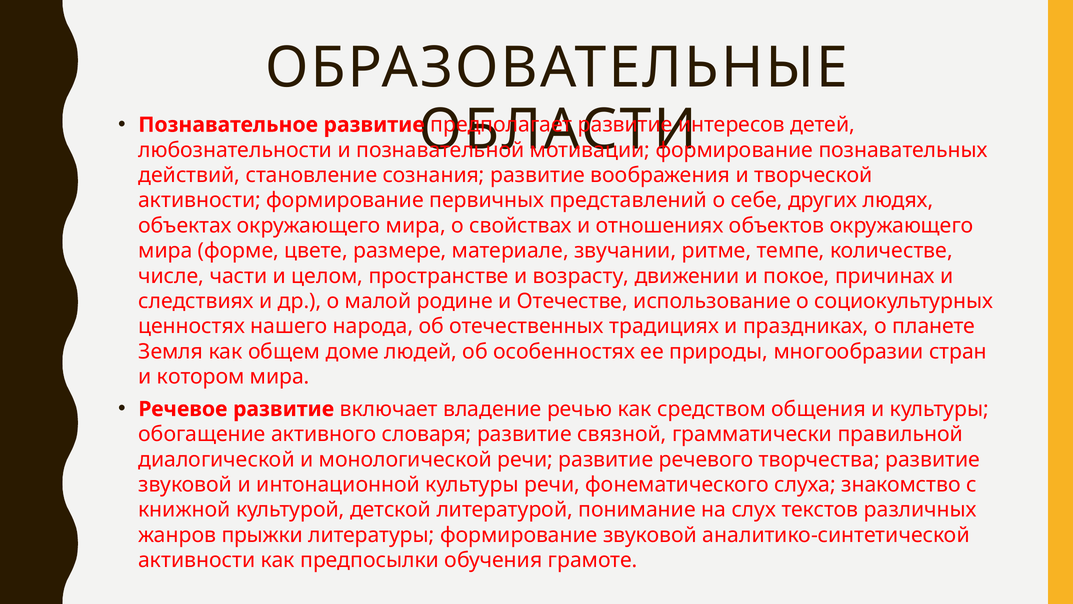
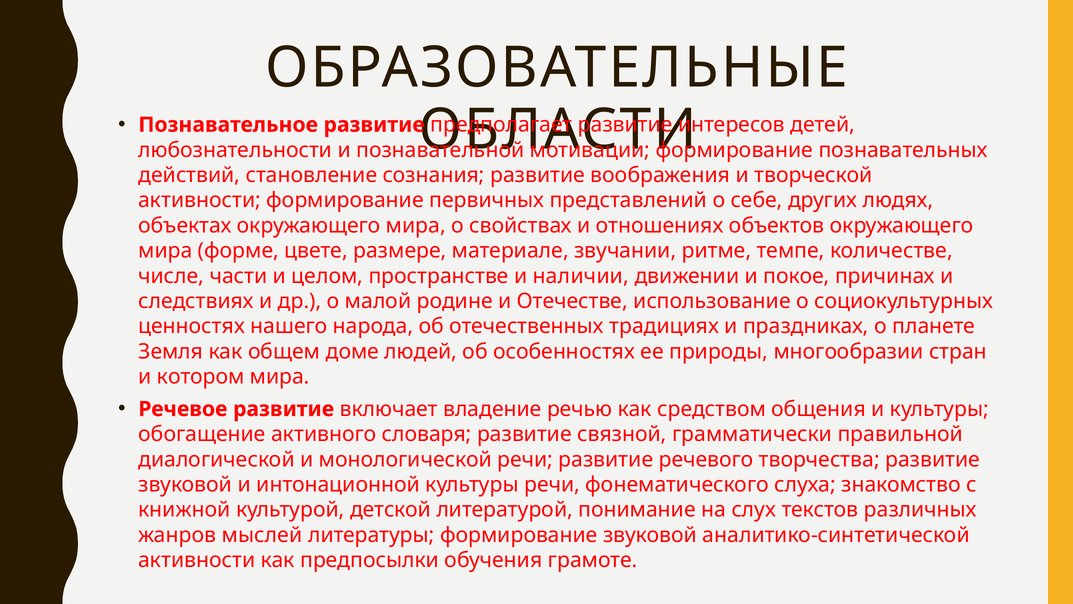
возрасту: возрасту -> наличии
прыжки: прыжки -> мыслей
